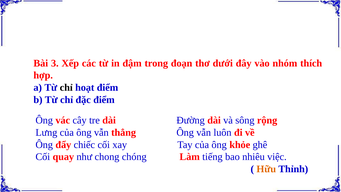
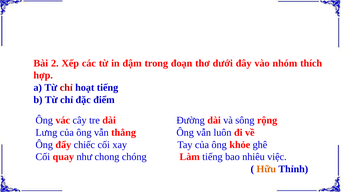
3: 3 -> 2
chỉ at (66, 87) colour: black -> red
hoạt điểm: điểm -> tiếng
